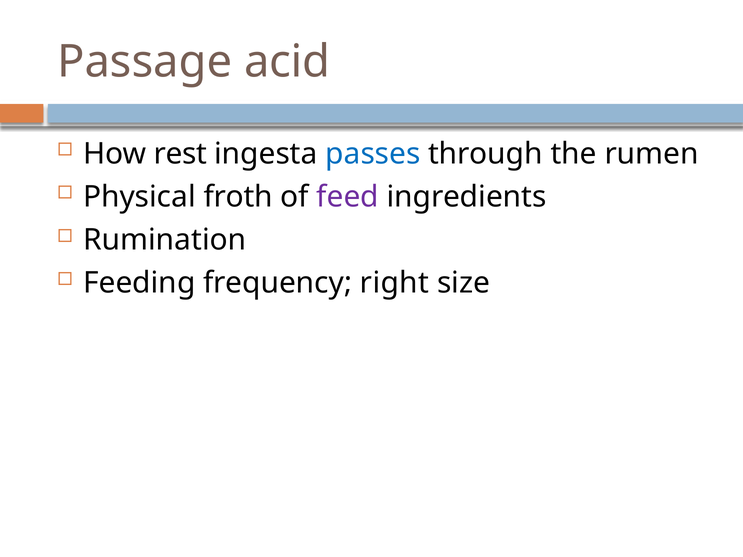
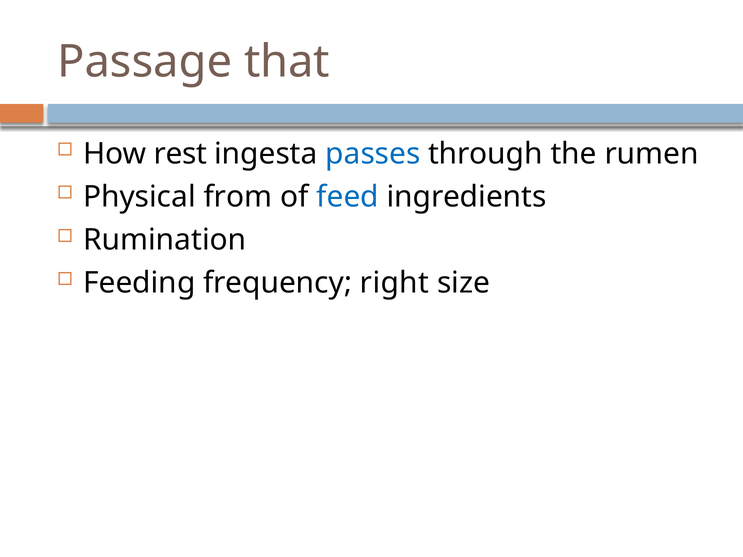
acid: acid -> that
froth: froth -> from
feed colour: purple -> blue
